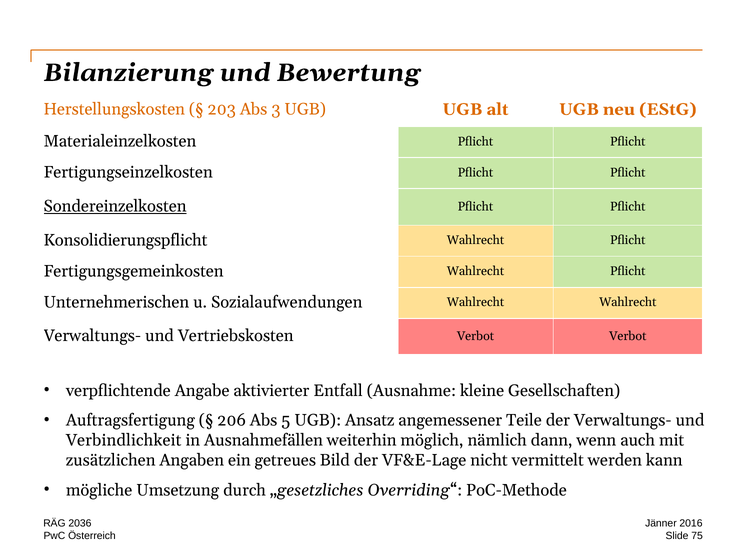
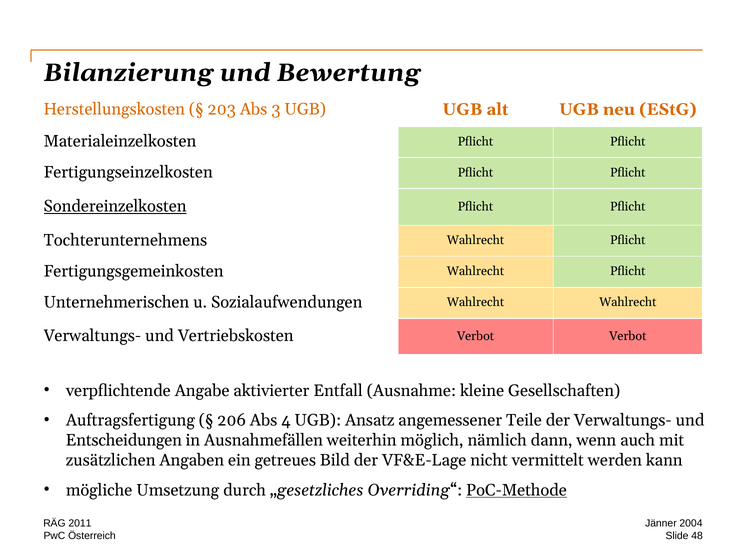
Konsolidierungspflicht: Konsolidierungspflicht -> Tochterunternehmens
5: 5 -> 4
Verbindlichkeit: Verbindlichkeit -> Entscheidungen
PoC-Methode underline: none -> present
2036: 2036 -> 2011
2016: 2016 -> 2004
75: 75 -> 48
